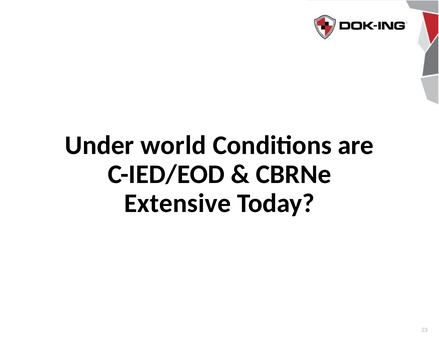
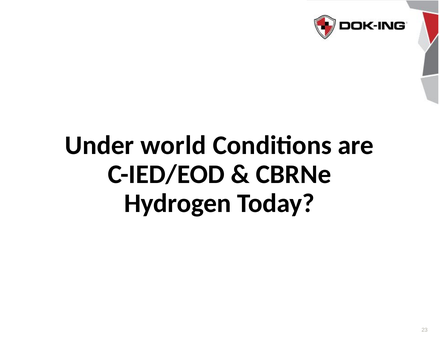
Extensive: Extensive -> Hydrogen
